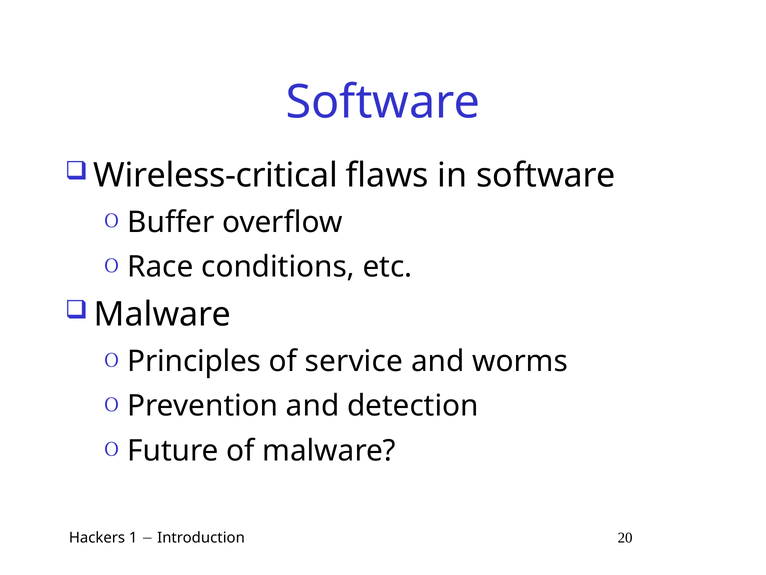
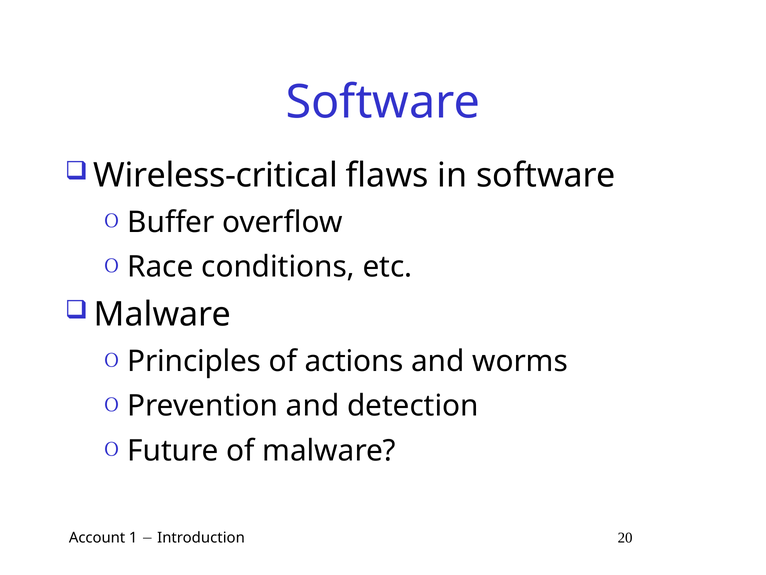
service: service -> actions
Hackers: Hackers -> Account
